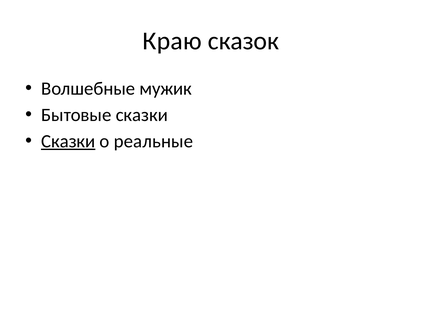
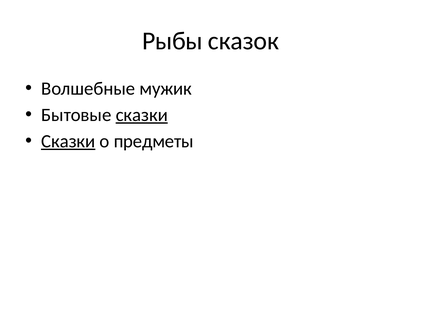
Краю: Краю -> Рыбы
сказки at (142, 115) underline: none -> present
реальные: реальные -> предметы
